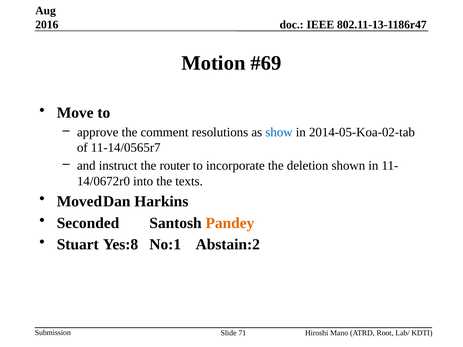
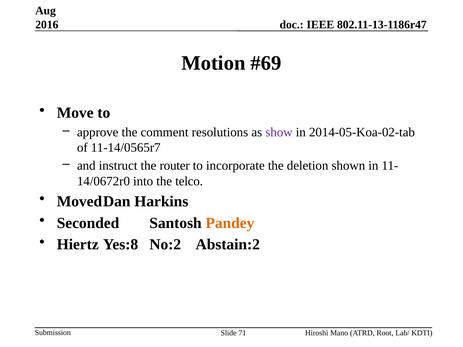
show colour: blue -> purple
texts: texts -> telco
Stuart: Stuart -> Hiertz
No:1: No:1 -> No:2
